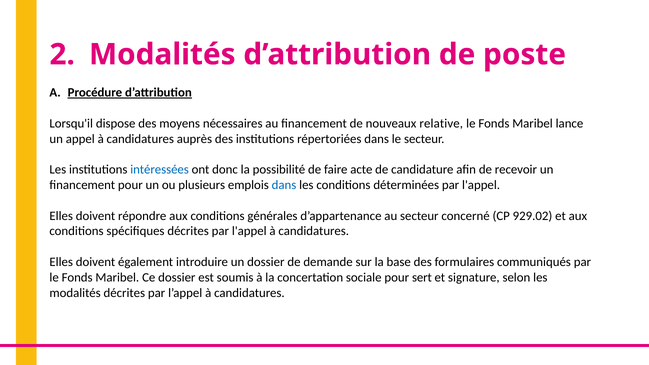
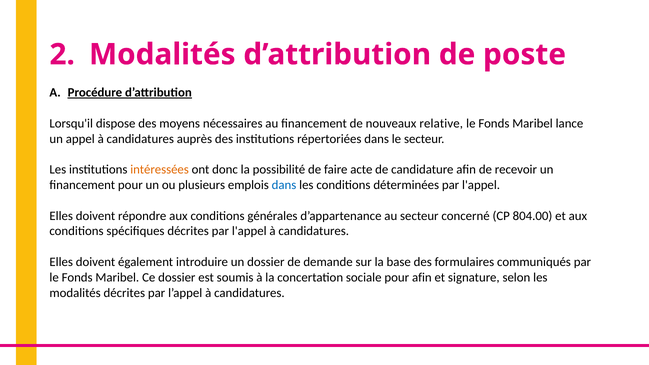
intéressées colour: blue -> orange
929.02: 929.02 -> 804.00
pour sert: sert -> afin
